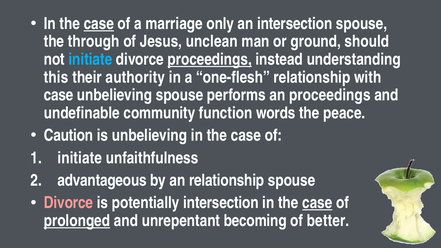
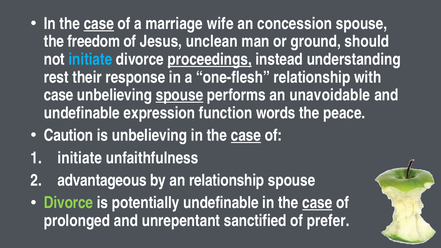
only: only -> wife
an intersection: intersection -> concession
through: through -> freedom
this: this -> rest
authority: authority -> response
spouse at (180, 95) underline: none -> present
an proceedings: proceedings -> unavoidable
community: community -> expression
case at (246, 135) underline: none -> present
Divorce at (68, 203) colour: pink -> light green
potentially intersection: intersection -> undefinable
prolonged underline: present -> none
becoming: becoming -> sanctified
better: better -> prefer
